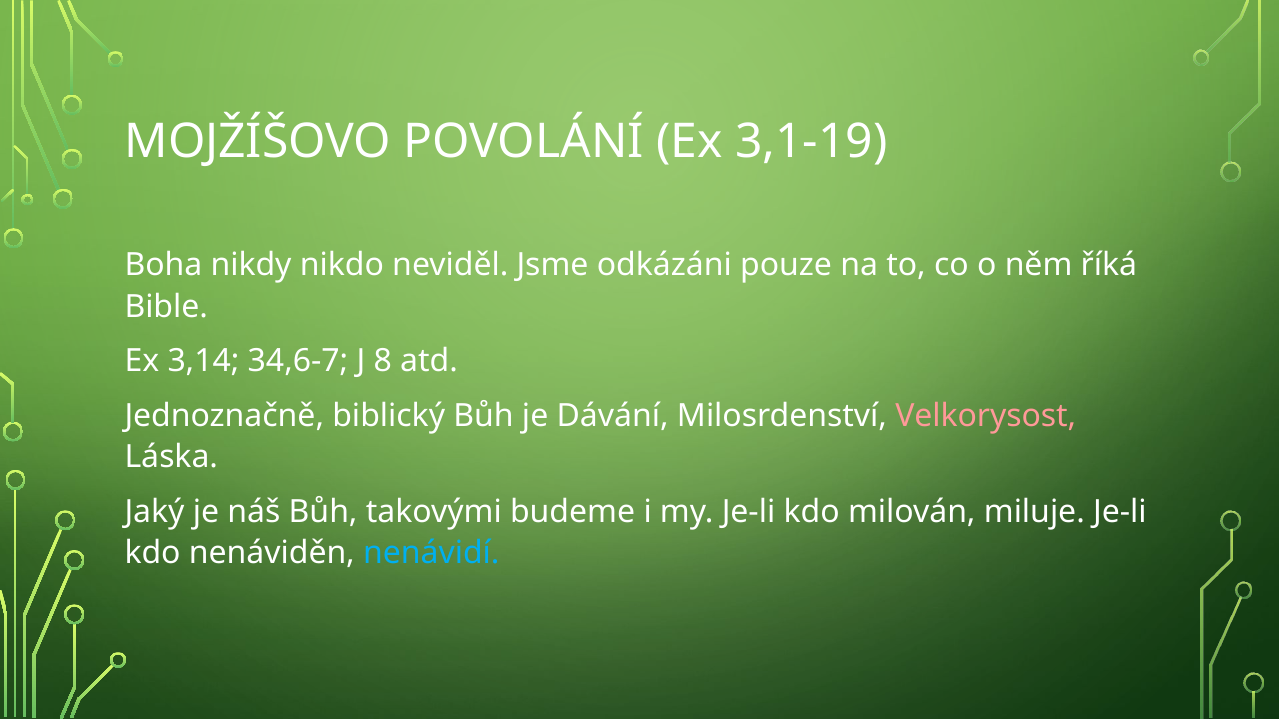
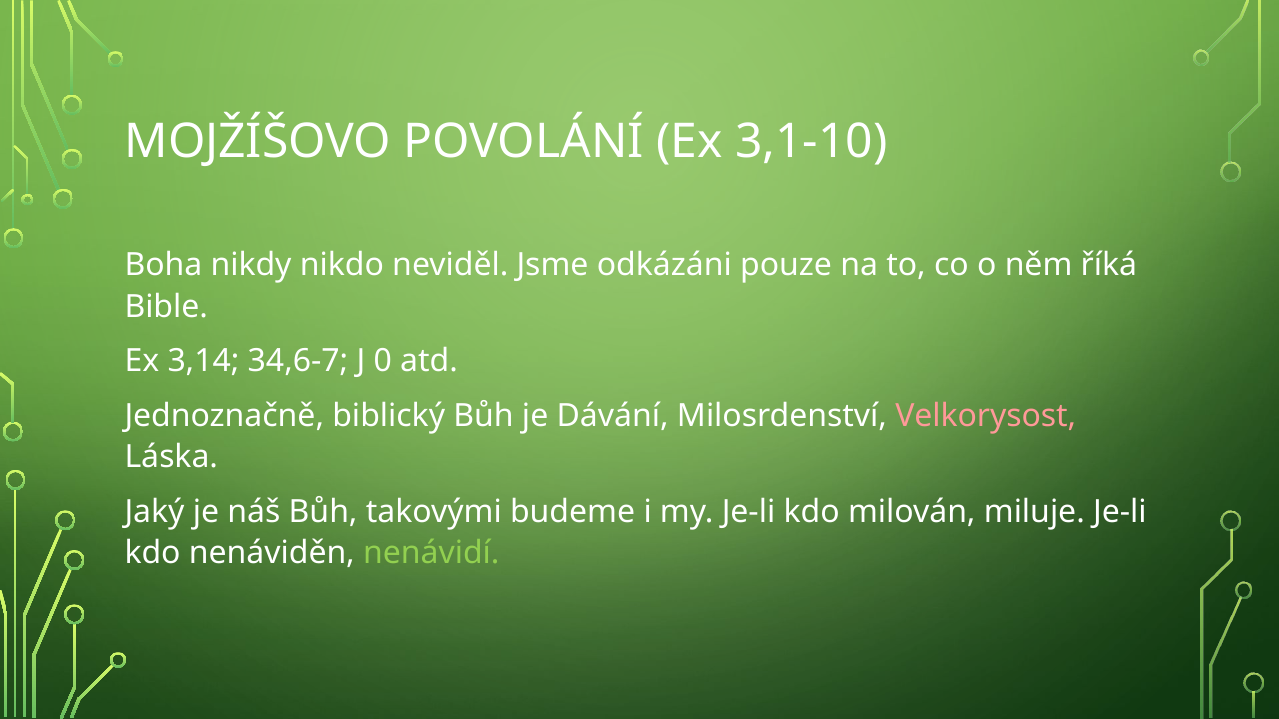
3,1-19: 3,1-19 -> 3,1-10
8: 8 -> 0
nenávidí colour: light blue -> light green
